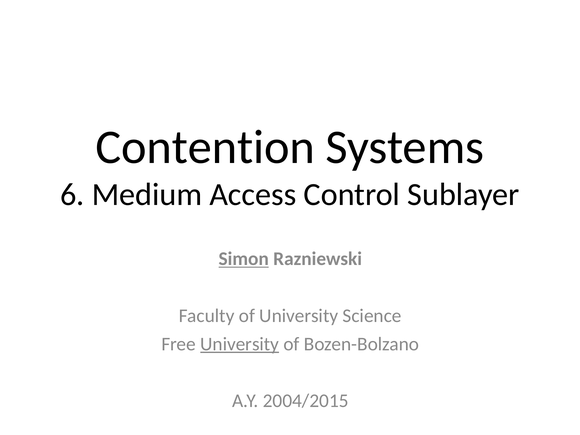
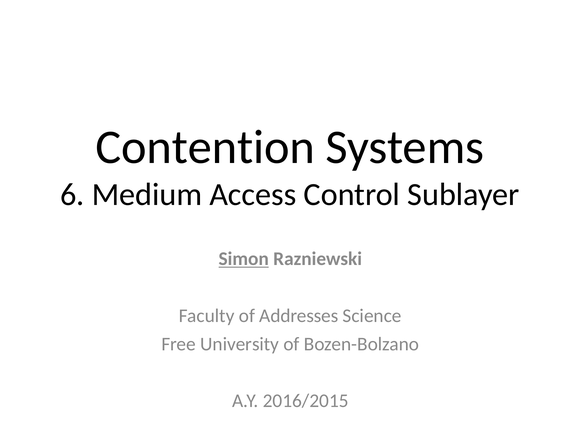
of University: University -> Addresses
University at (240, 344) underline: present -> none
2004/2015: 2004/2015 -> 2016/2015
